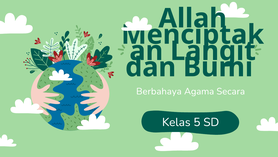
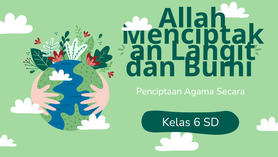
Berbahaya: Berbahaya -> Penciptaan
5: 5 -> 6
